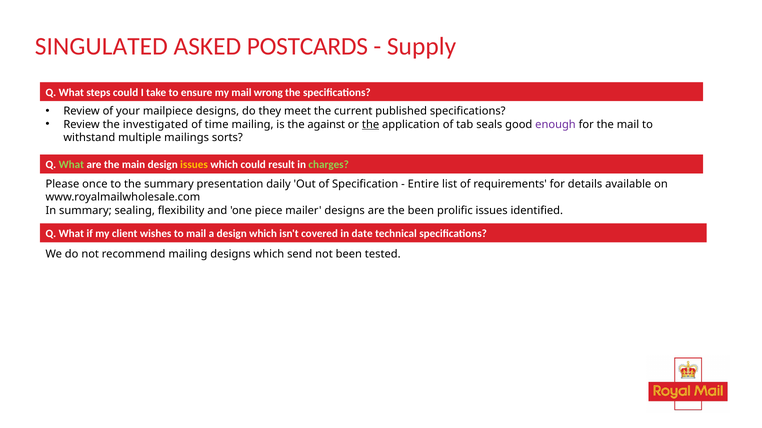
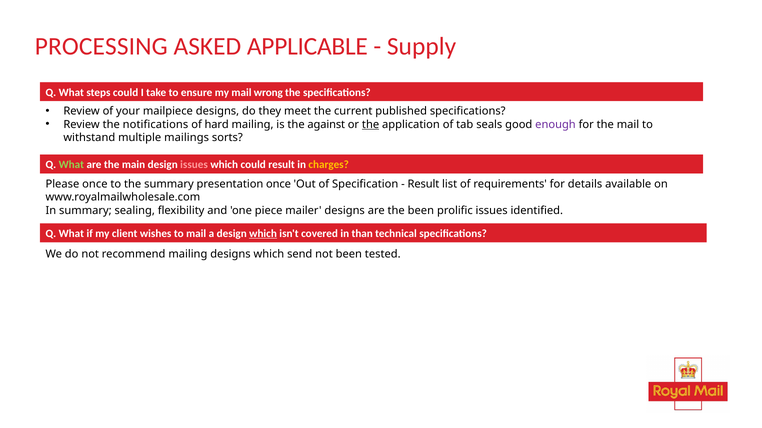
SINGULATED: SINGULATED -> PROCESSING
POSTCARDS: POSTCARDS -> APPLICABLE
investigated: investigated -> notifications
time: time -> hard
issues at (194, 165) colour: yellow -> pink
charges colour: light green -> yellow
presentation daily: daily -> once
Entire at (423, 184): Entire -> Result
which at (263, 234) underline: none -> present
date: date -> than
